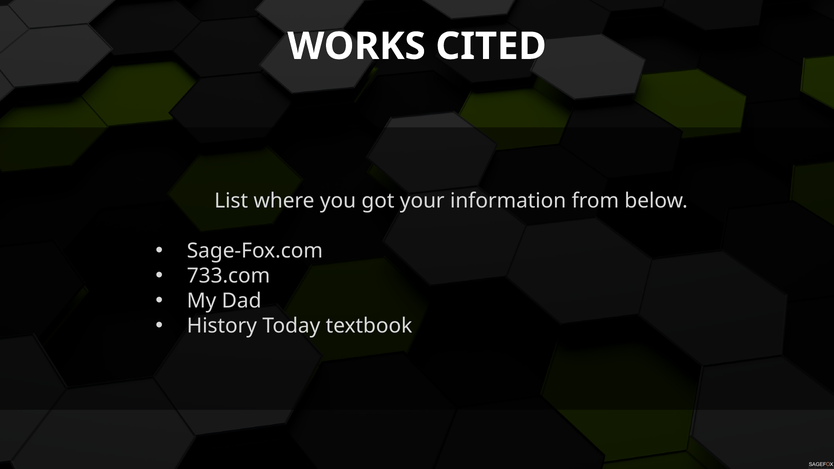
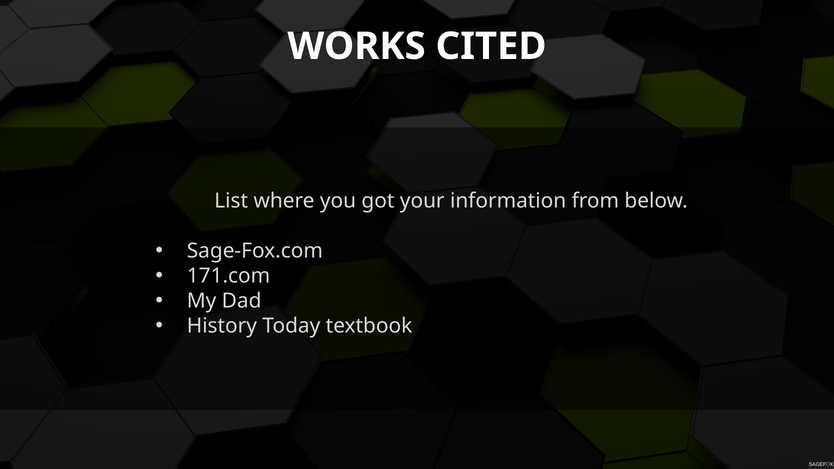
733.com: 733.com -> 171.com
